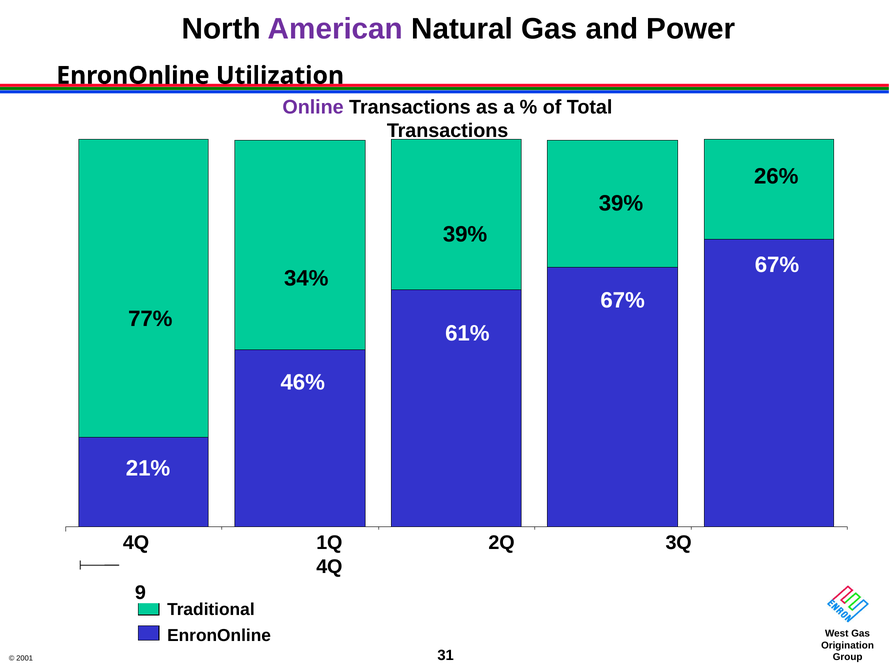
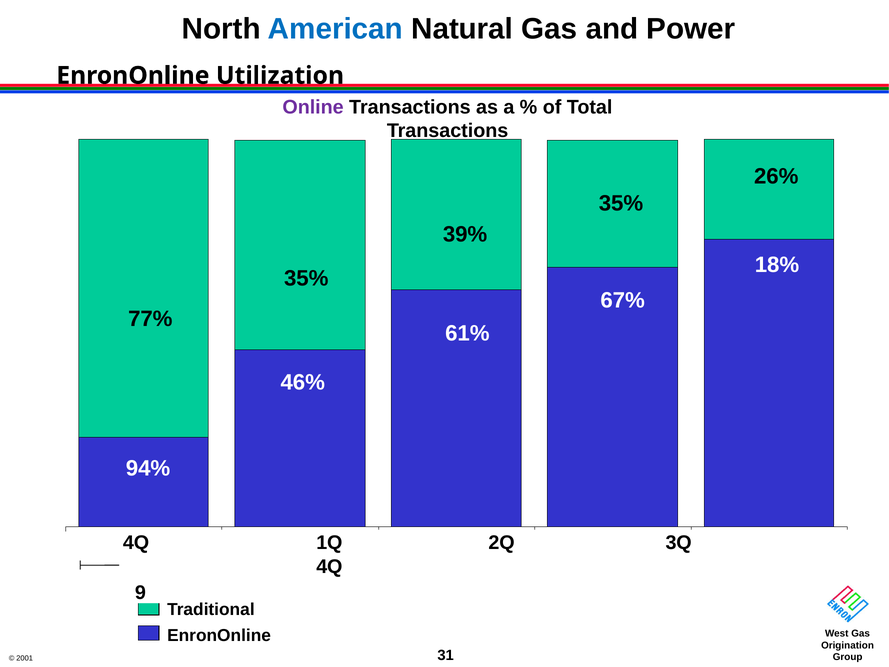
American colour: purple -> blue
39% at (621, 204): 39% -> 35%
67% at (777, 265): 67% -> 18%
34% at (306, 279): 34% -> 35%
21%: 21% -> 94%
